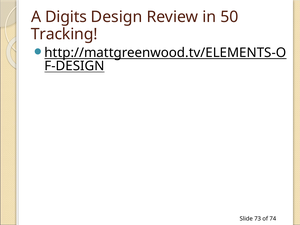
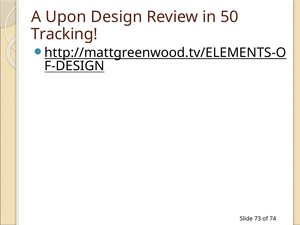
Digits: Digits -> Upon
